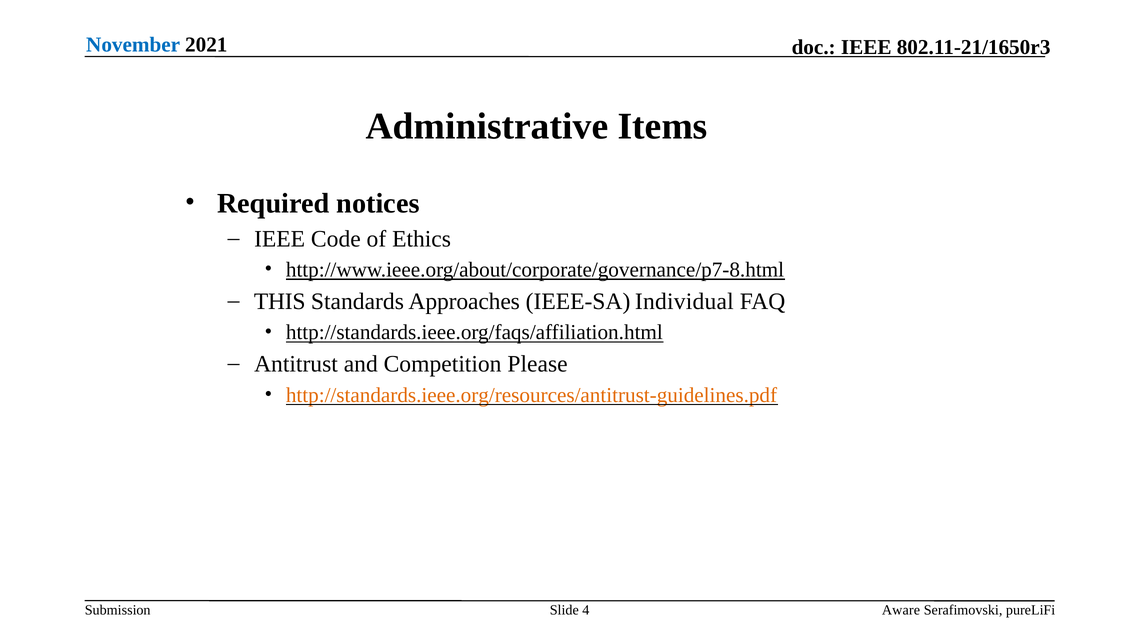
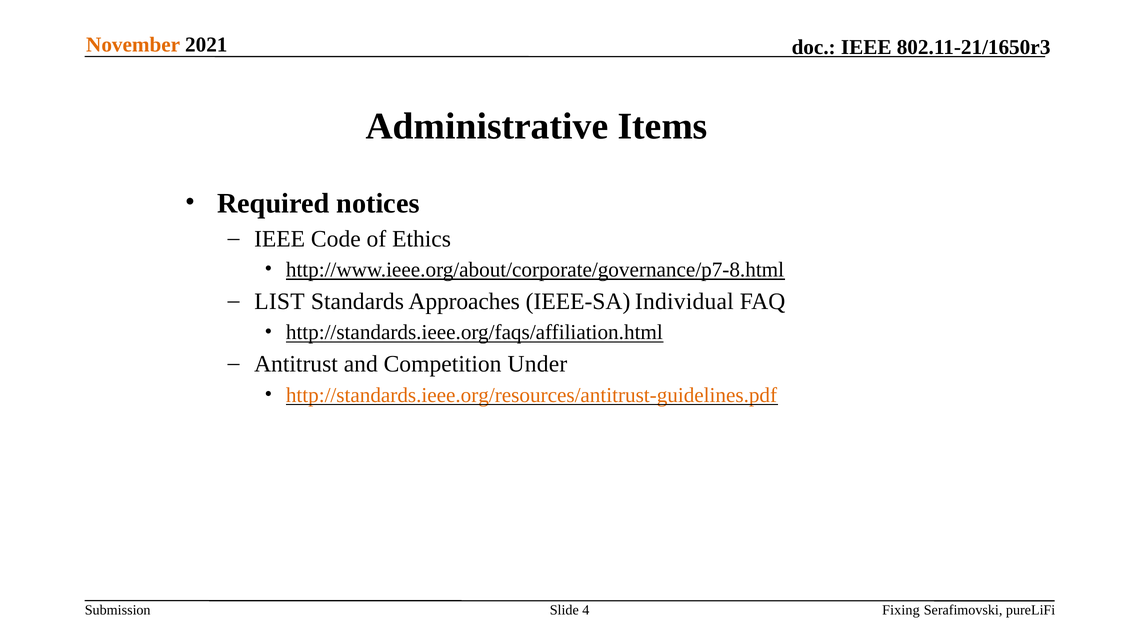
November colour: blue -> orange
THIS: THIS -> LIST
Please: Please -> Under
Aware: Aware -> Fixing
